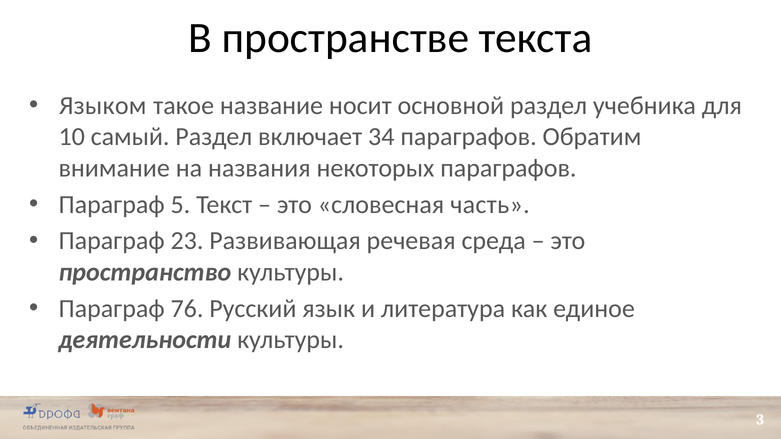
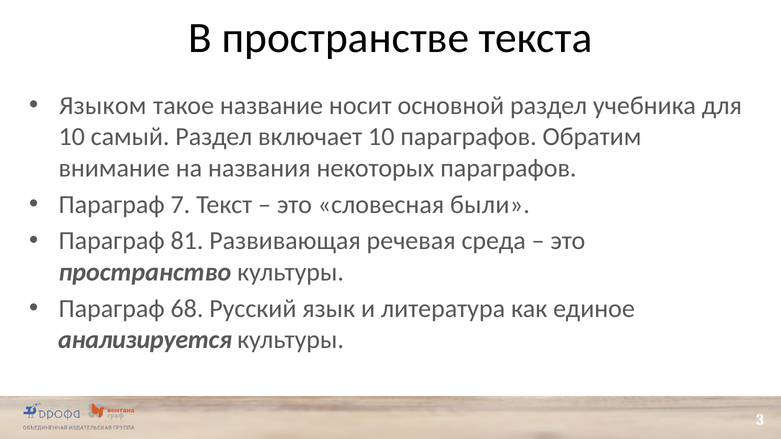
включает 34: 34 -> 10
5: 5 -> 7
часть: часть -> были
23: 23 -> 81
76: 76 -> 68
деятельности: деятельности -> анализируется
